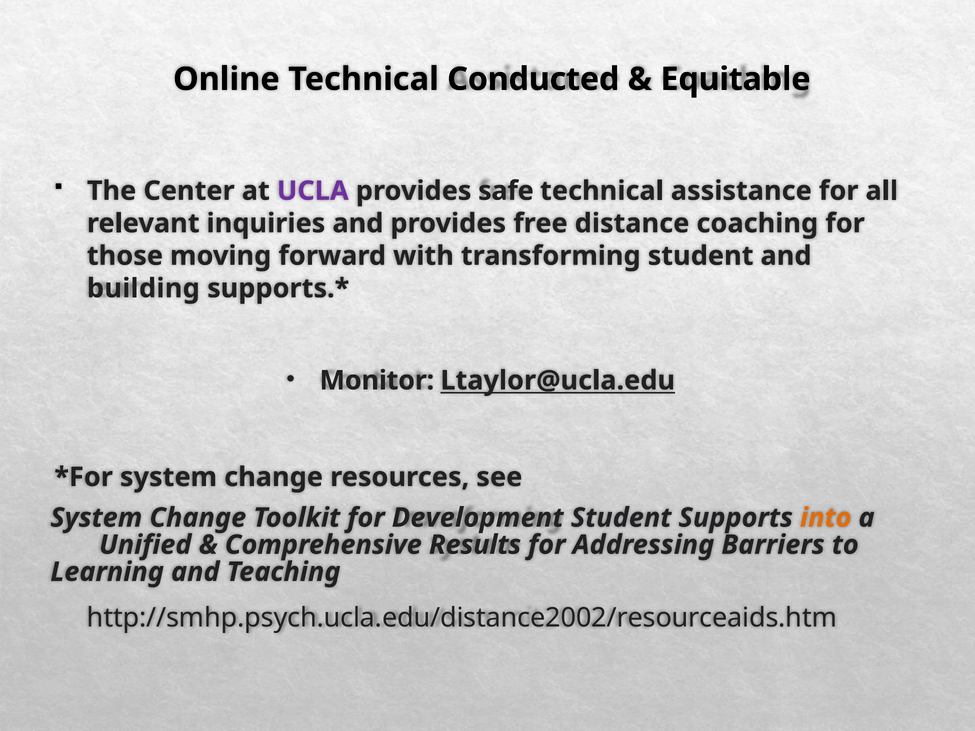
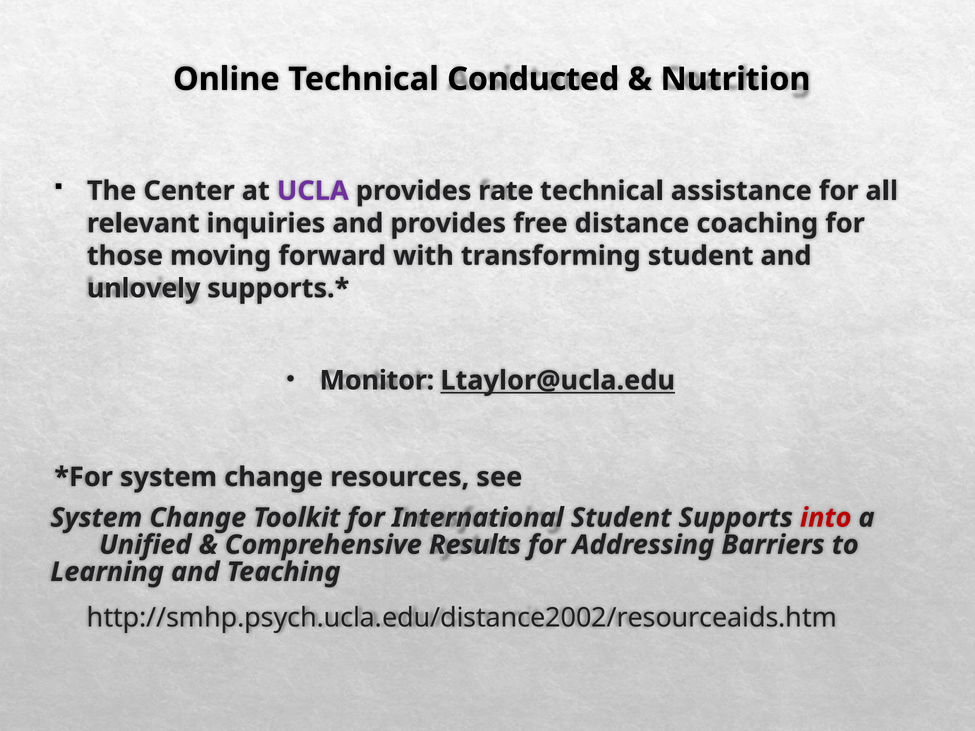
Equitable: Equitable -> Nutrition
safe: safe -> rate
building: building -> unlovely
Development: Development -> International
into colour: orange -> red
